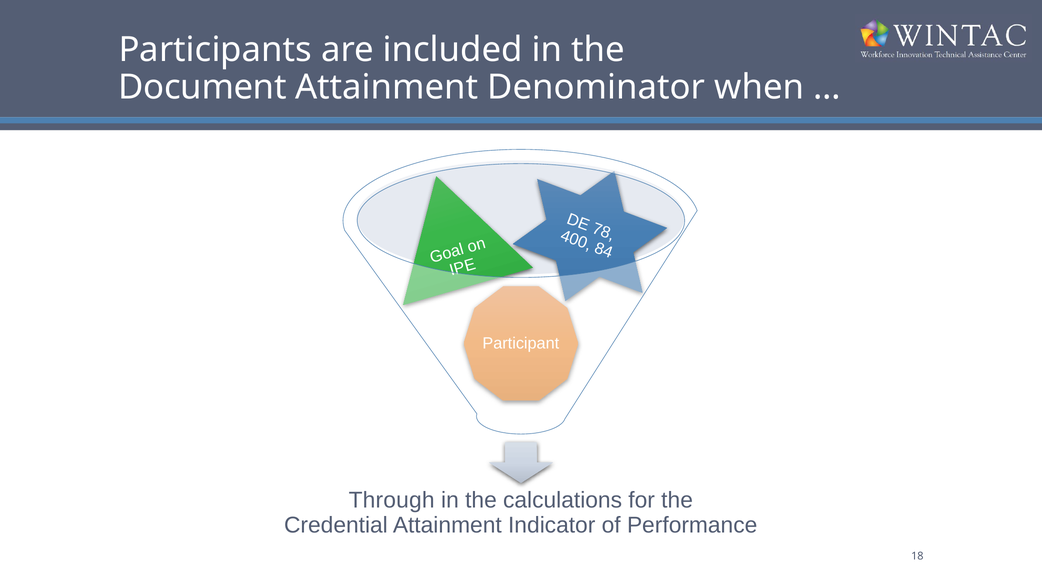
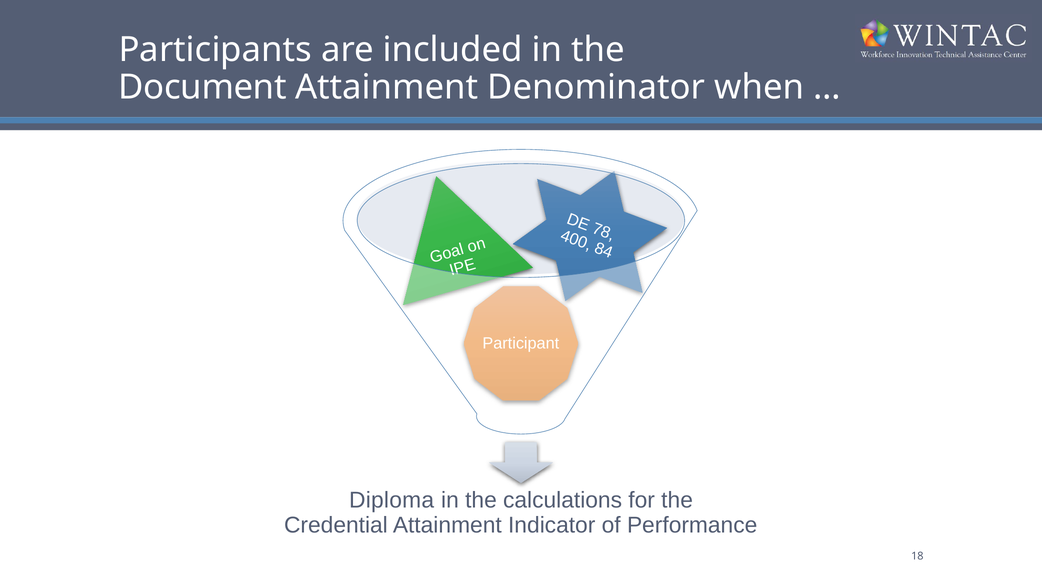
Through: Through -> Diploma
